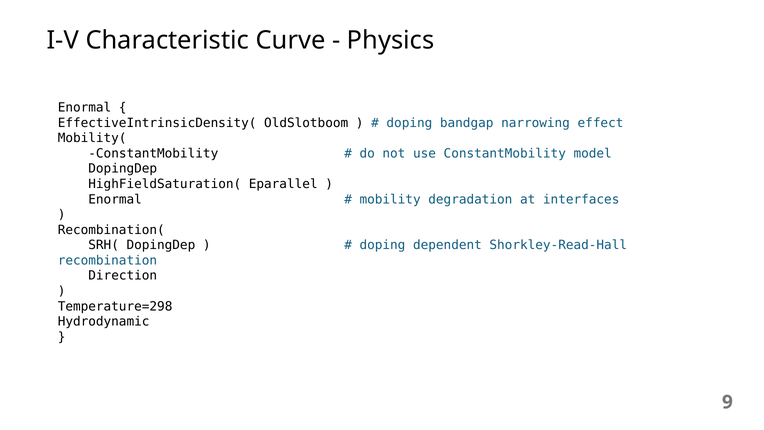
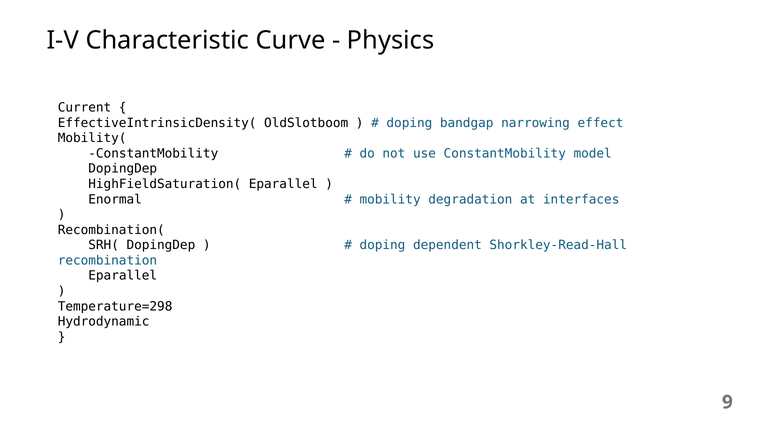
Enormal at (85, 108): Enormal -> Current
Direction at (123, 276): Direction -> Eparallel
